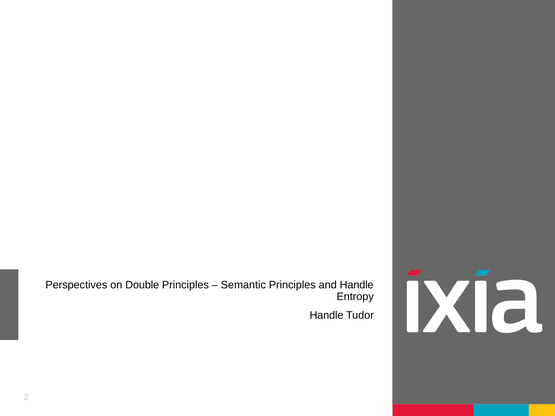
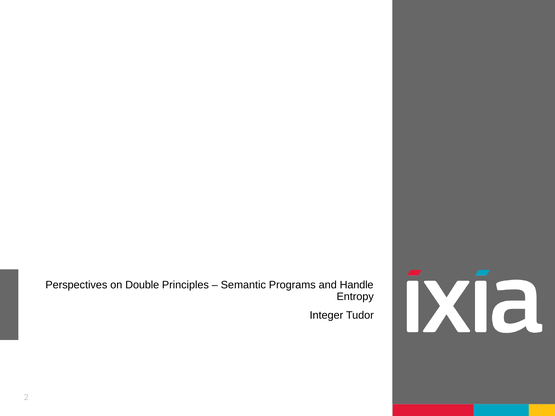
Semantic Principles: Principles -> Programs
Handle at (326, 316): Handle -> Integer
